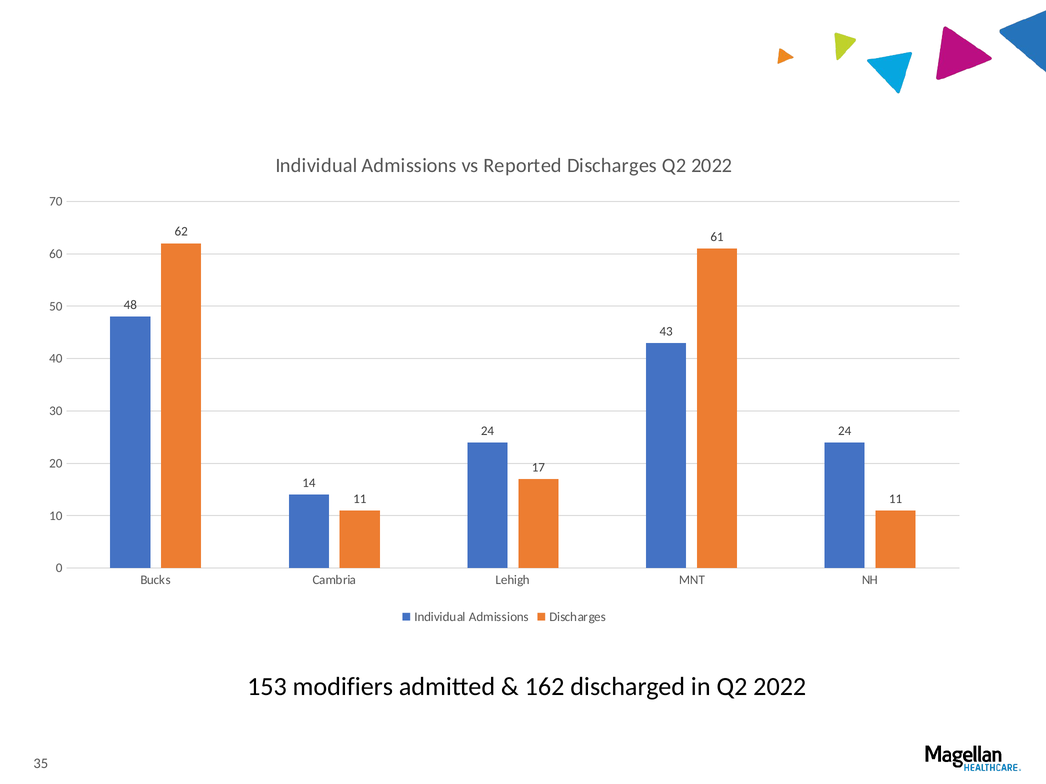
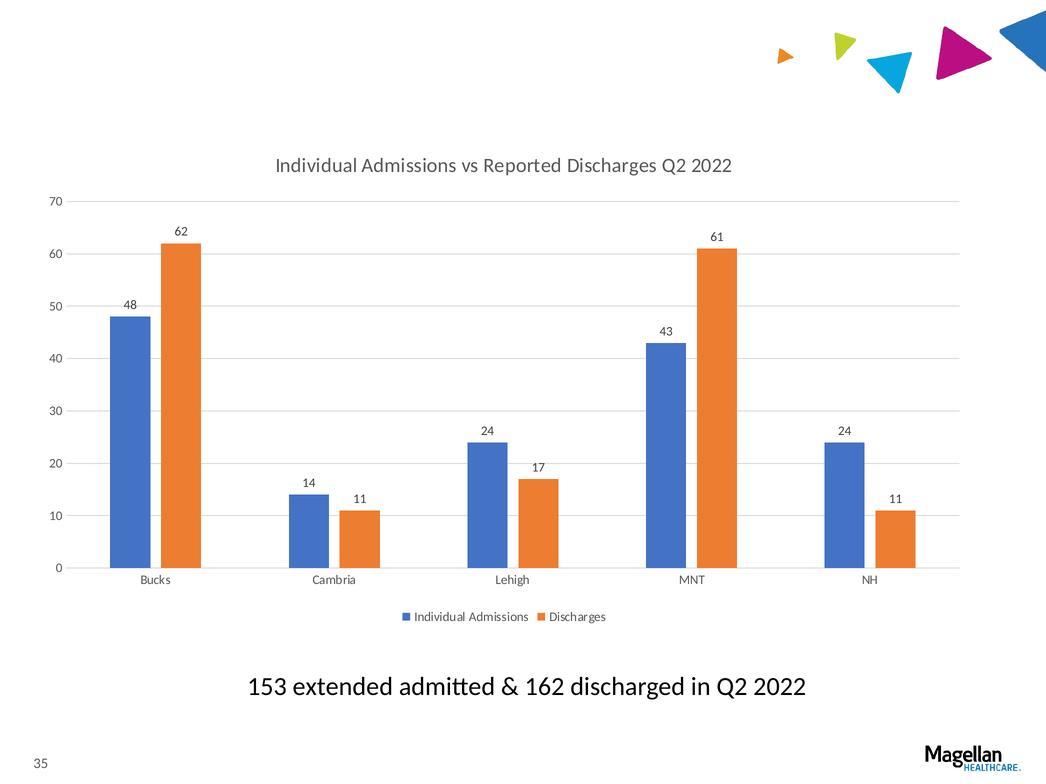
modifiers: modifiers -> extended
